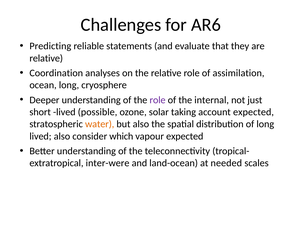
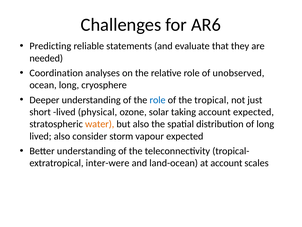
relative at (46, 58): relative -> needed
assimilation: assimilation -> unobserved
role at (158, 100) colour: purple -> blue
internal: internal -> tropical
possible: possible -> physical
which: which -> storm
at needed: needed -> account
